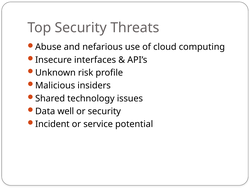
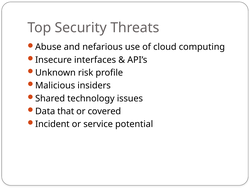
well: well -> that
or security: security -> covered
